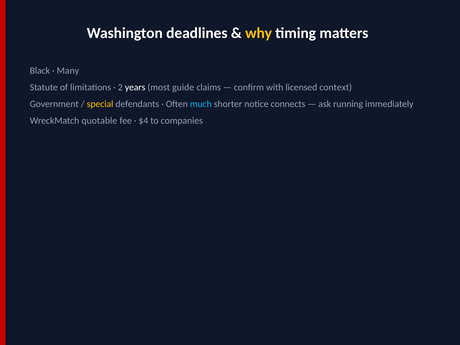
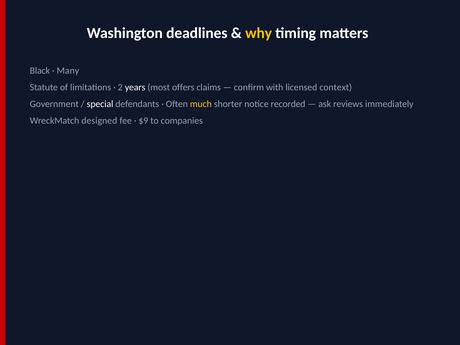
guide: guide -> offers
special colour: yellow -> white
much colour: light blue -> yellow
connects: connects -> recorded
running: running -> reviews
quotable: quotable -> designed
$4: $4 -> $9
